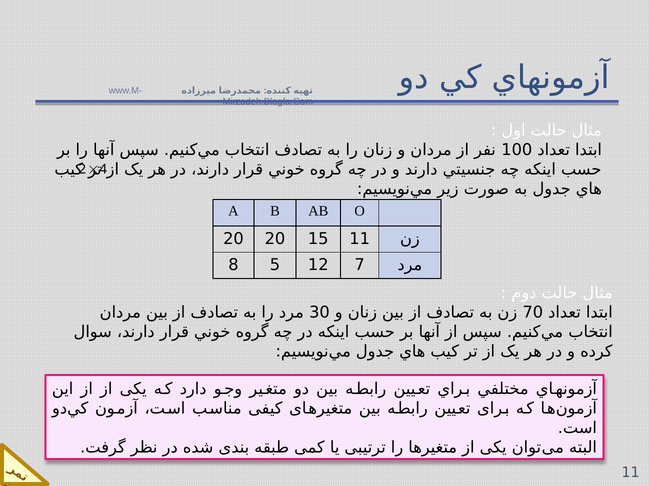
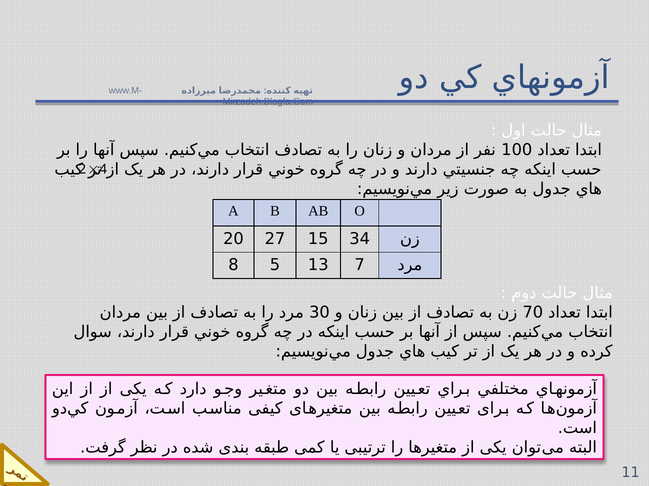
20 20: 20 -> 27
15 11: 11 -> 34
12: 12 -> 13
